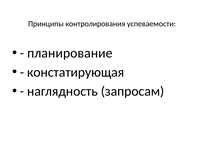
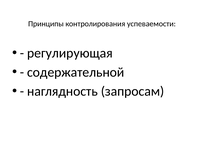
планирование: планирование -> регулирующая
констатирующая: констатирующая -> содержательной
